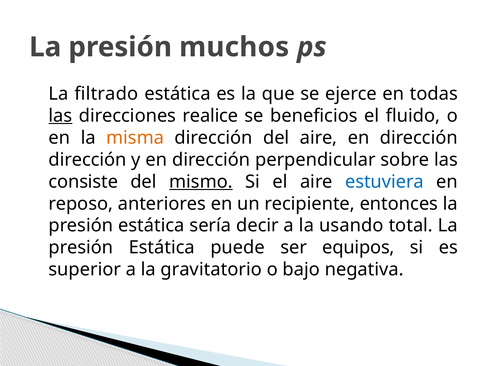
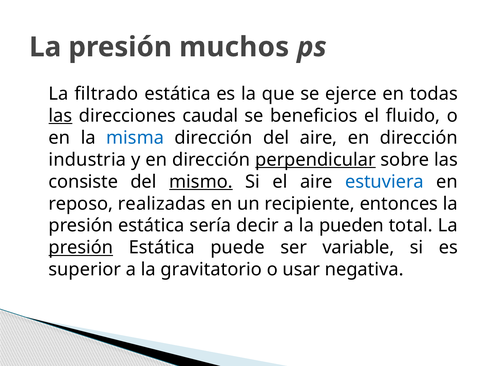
realice: realice -> caudal
misma colour: orange -> blue
dirección at (87, 159): dirección -> industria
perpendicular underline: none -> present
anteriores: anteriores -> realizadas
usando: usando -> pueden
presión at (81, 247) underline: none -> present
equipos: equipos -> variable
bajo: bajo -> usar
